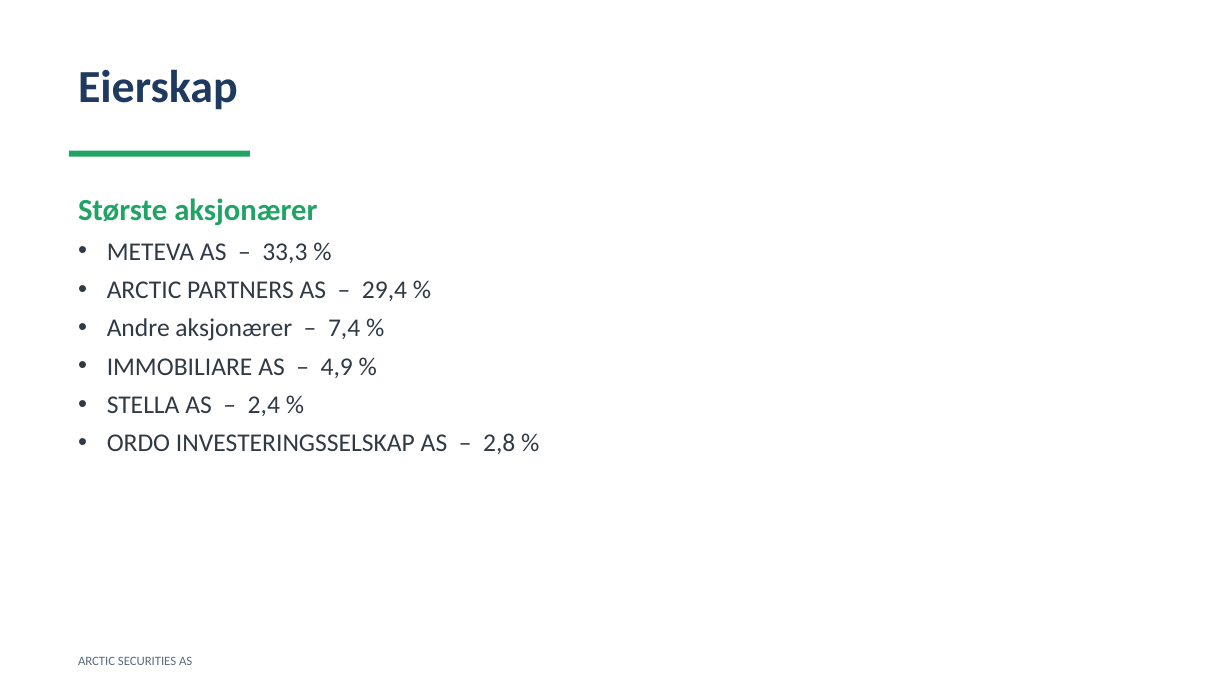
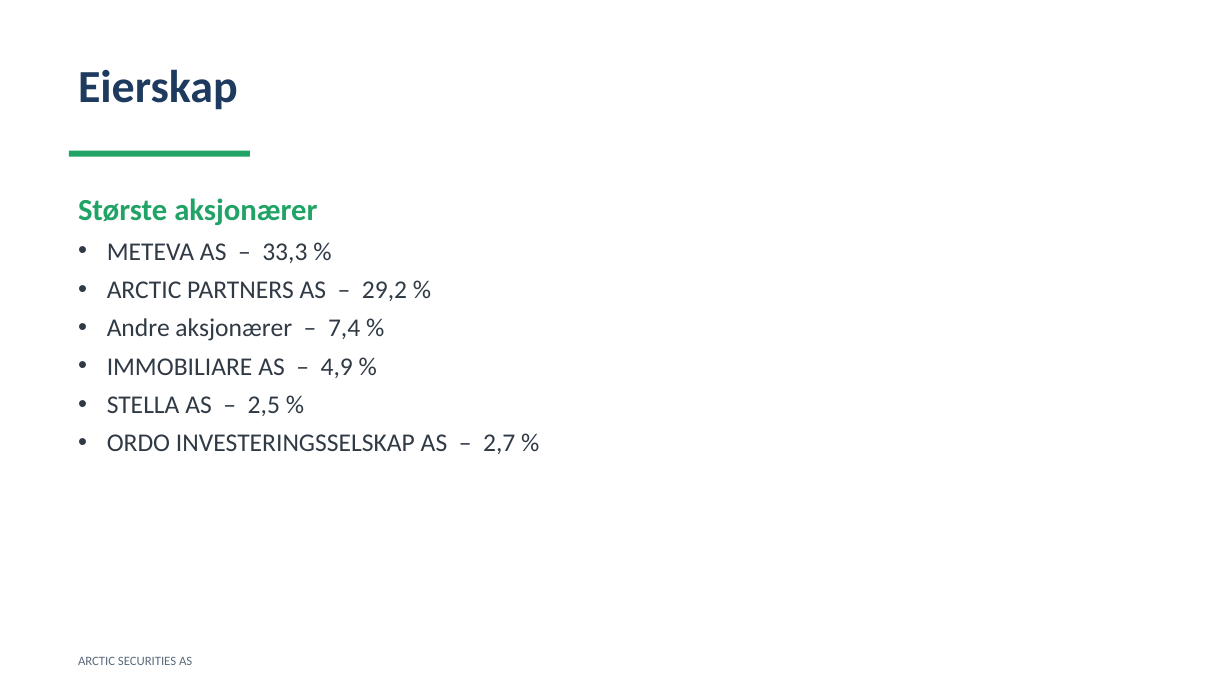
29,4: 29,4 -> 29,2
2,4: 2,4 -> 2,5
2,8: 2,8 -> 2,7
